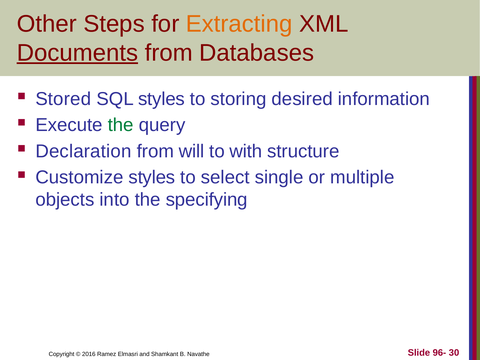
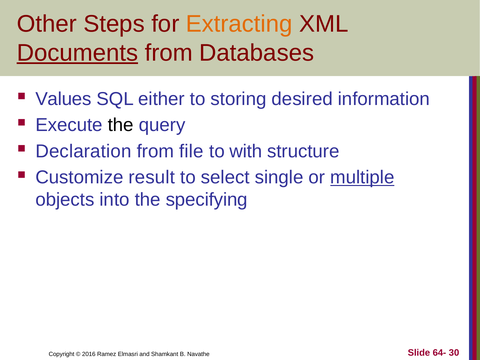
Stored: Stored -> Values
SQL styles: styles -> either
the at (121, 125) colour: green -> black
will: will -> file
Customize styles: styles -> result
multiple underline: none -> present
96-: 96- -> 64-
